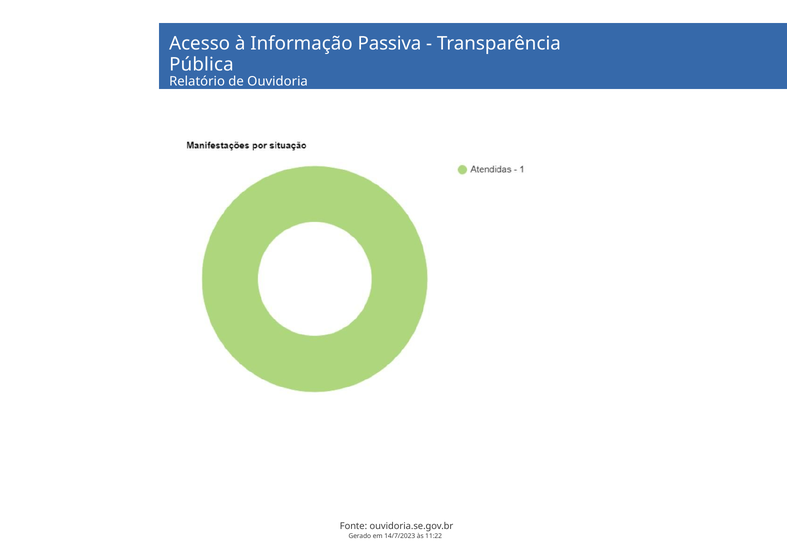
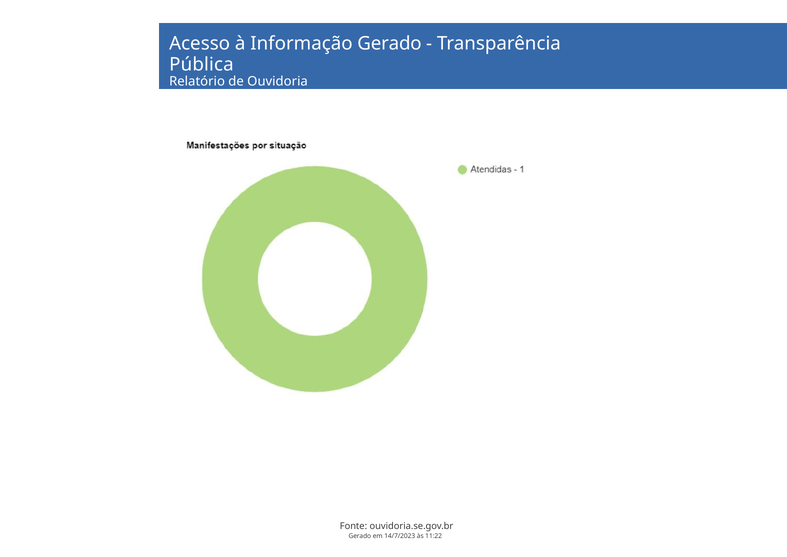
Informação Passiva: Passiva -> Gerado
